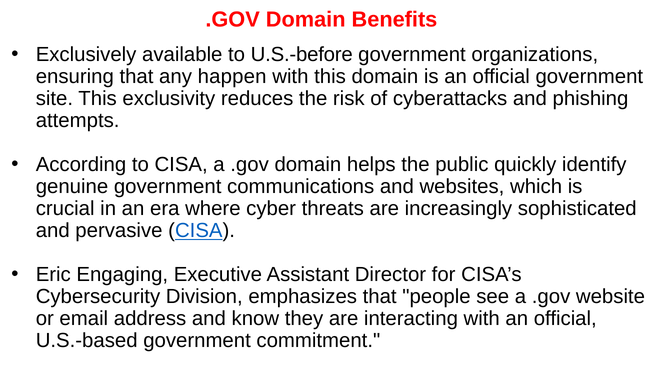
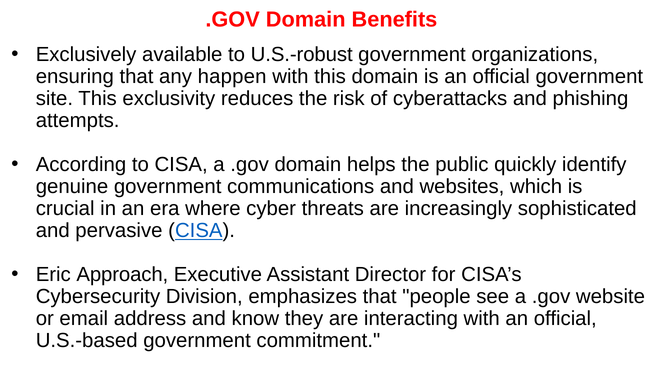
U.S.-before: U.S.-before -> U.S.-robust
Engaging: Engaging -> Approach
